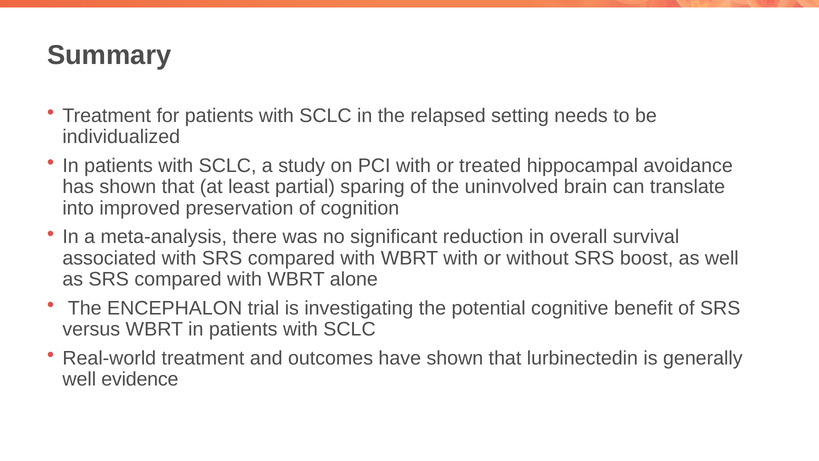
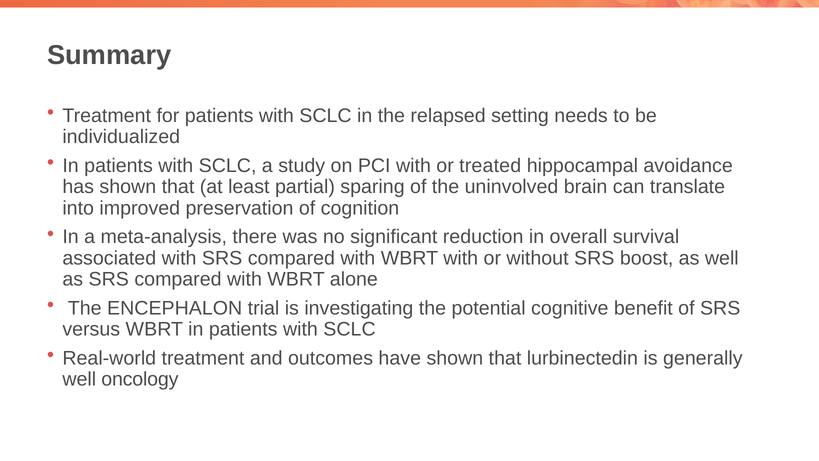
evidence: evidence -> oncology
